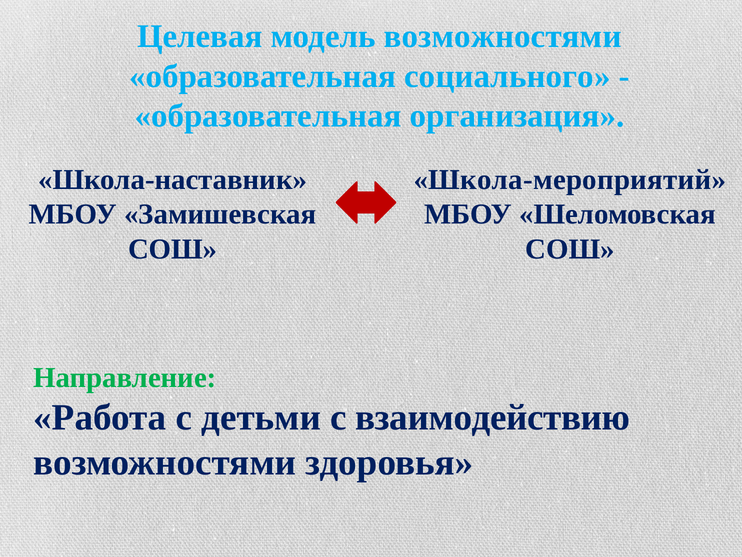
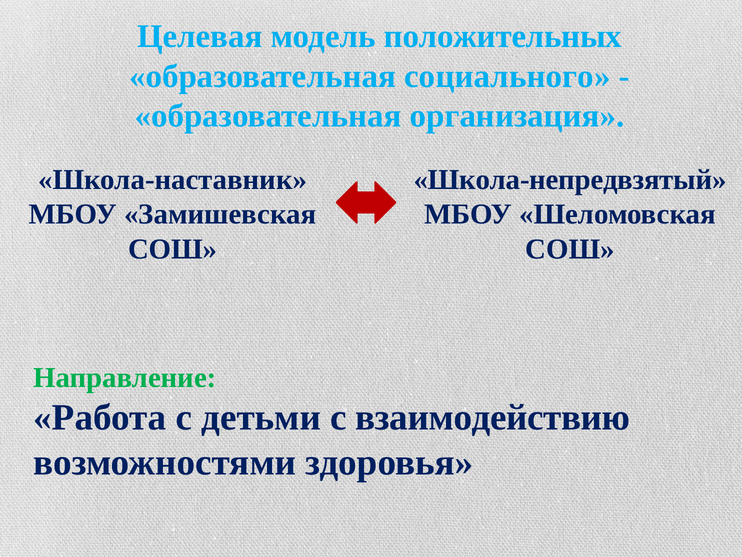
модель возможностями: возможностями -> положительных
Школа-мероприятий: Школа-мероприятий -> Школа-непредвзятый
